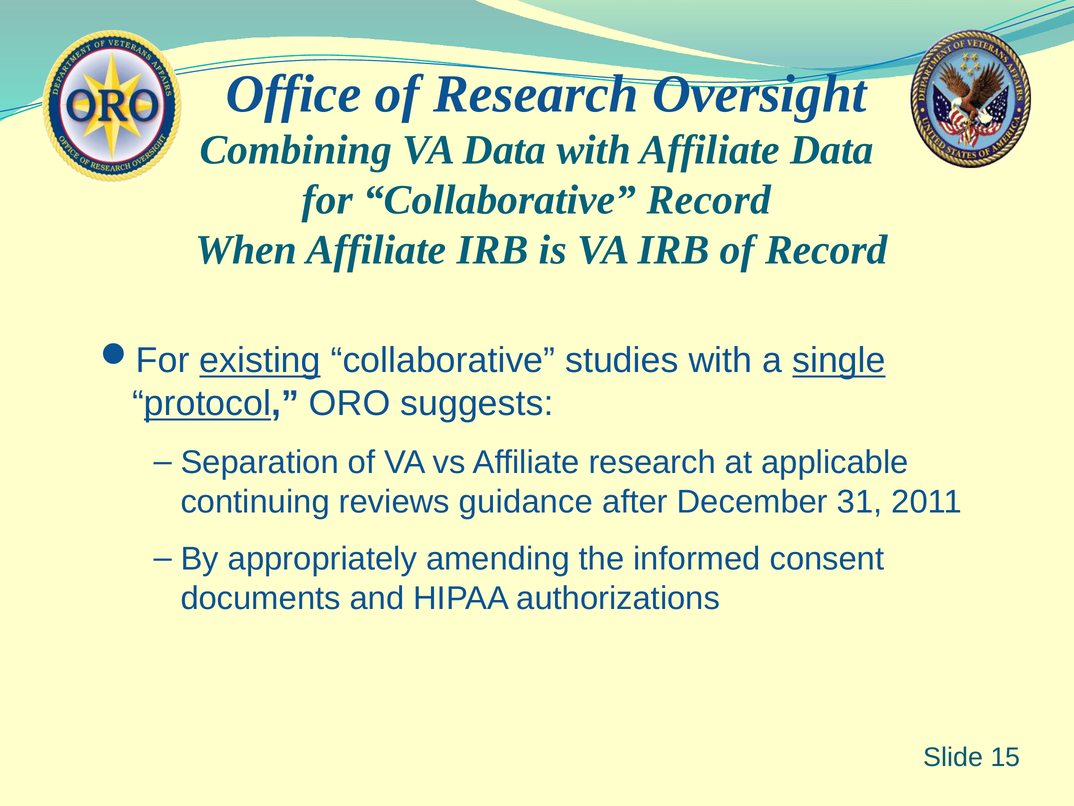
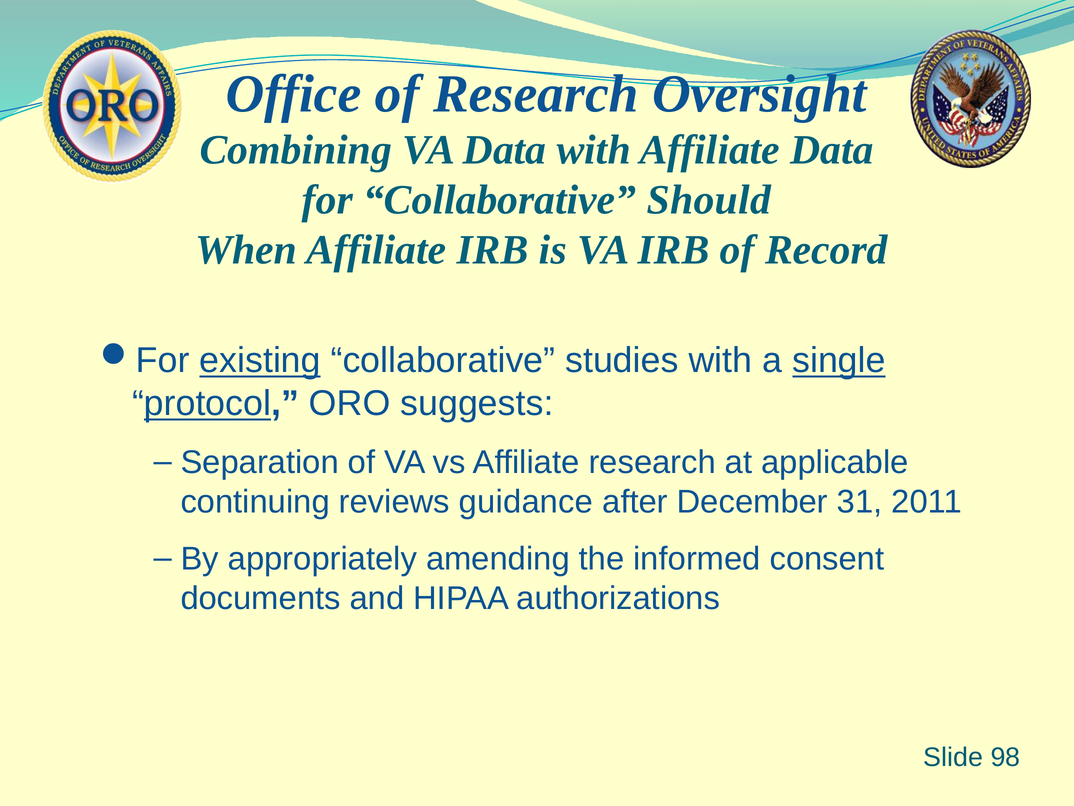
Collaborative Record: Record -> Should
15: 15 -> 98
